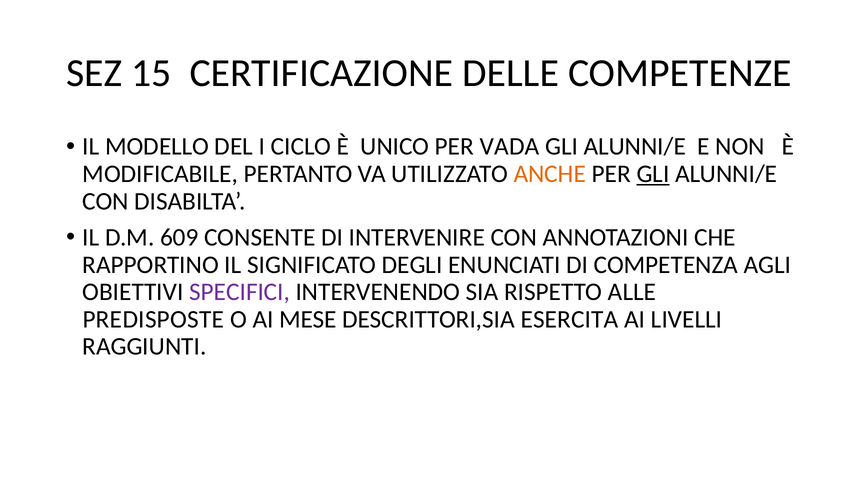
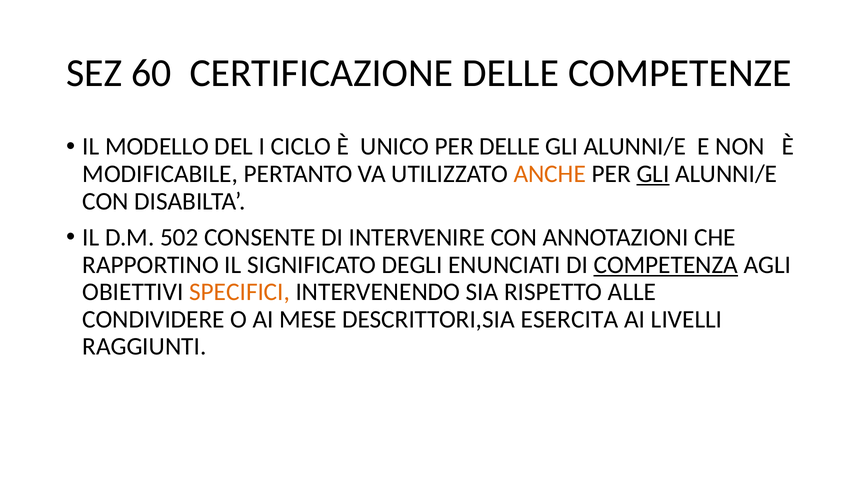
15: 15 -> 60
PER VADA: VADA -> DELLE
609: 609 -> 502
COMPETENZA underline: none -> present
SPECIFICI colour: purple -> orange
PREDISPOSTE: PREDISPOSTE -> CONDIVIDERE
